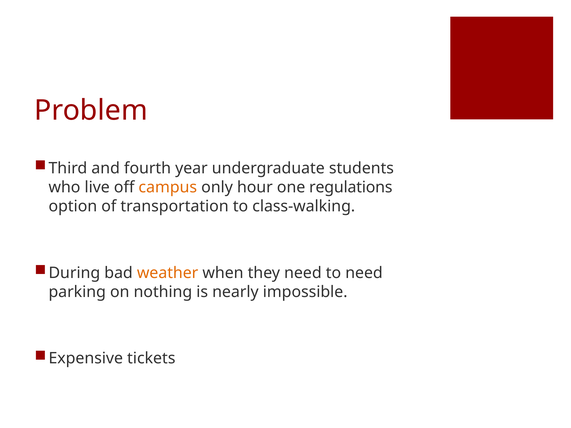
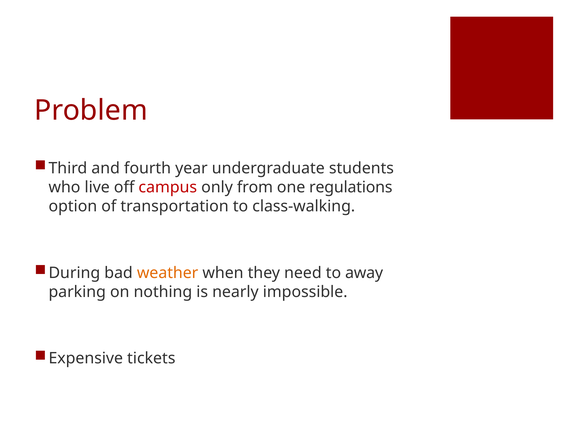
campus colour: orange -> red
hour: hour -> from
to need: need -> away
